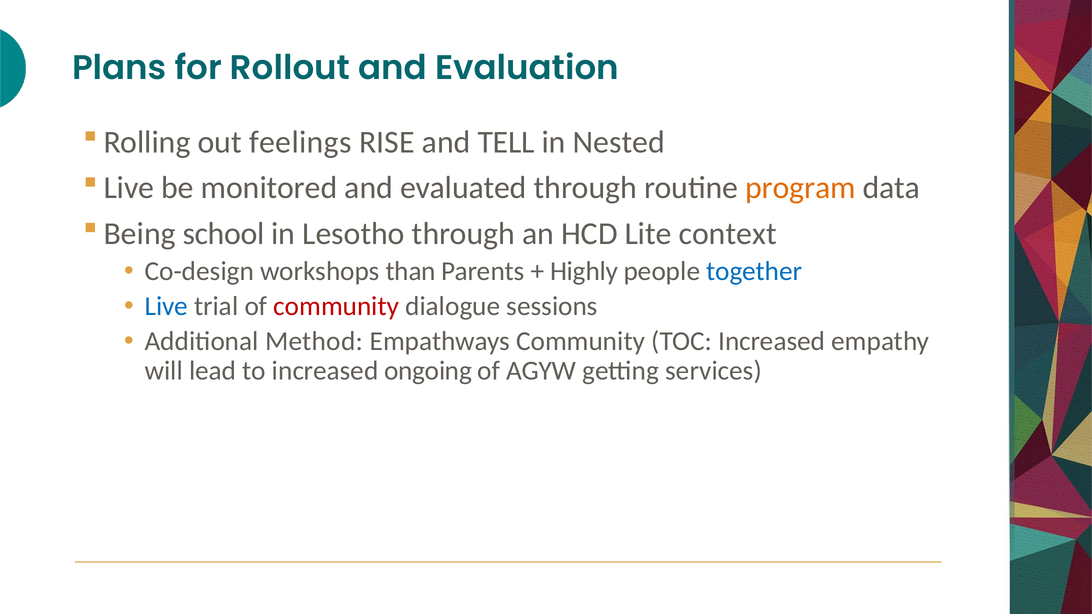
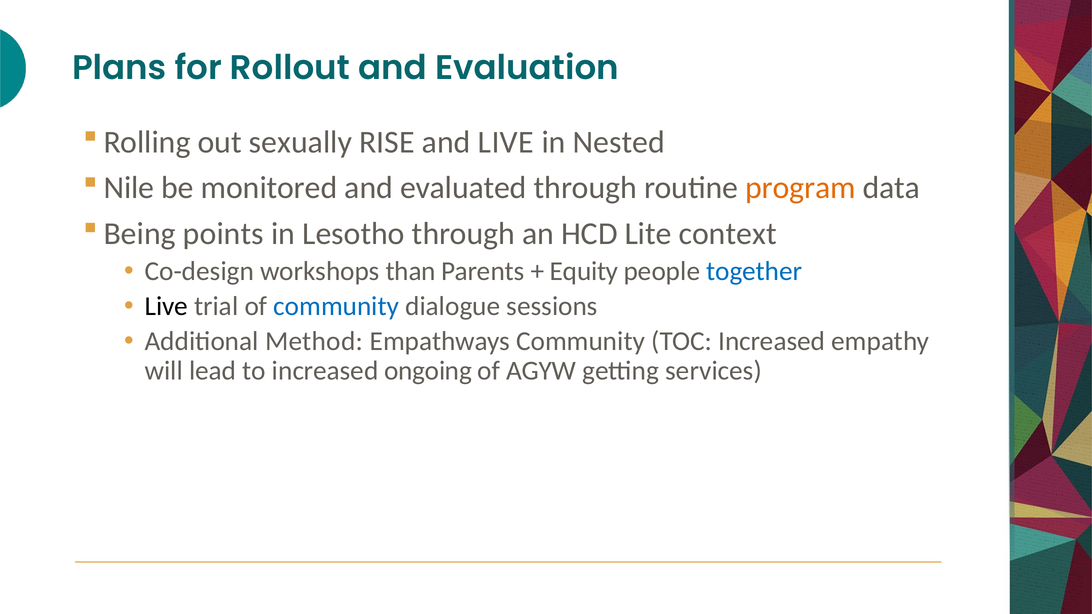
feelings: feelings -> sexually
and TELL: TELL -> LIVE
Live at (129, 188): Live -> Nile
school: school -> points
Highly: Highly -> Equity
Live at (166, 306) colour: blue -> black
community at (336, 306) colour: red -> blue
